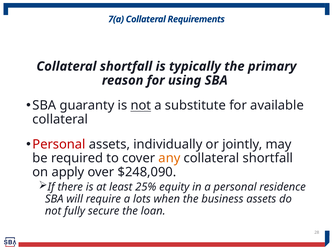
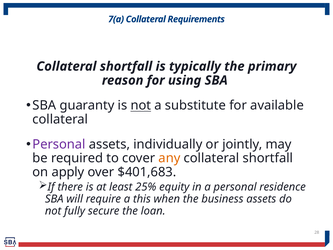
Personal at (59, 144) colour: red -> purple
$248,090: $248,090 -> $401,683
lots: lots -> this
